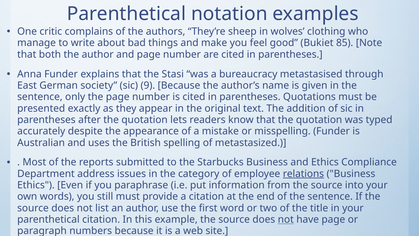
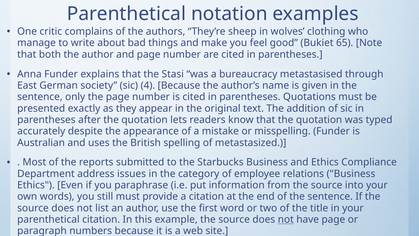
85: 85 -> 65
9: 9 -> 4
relations underline: present -> none
